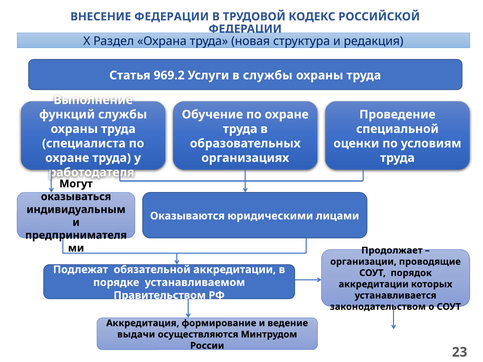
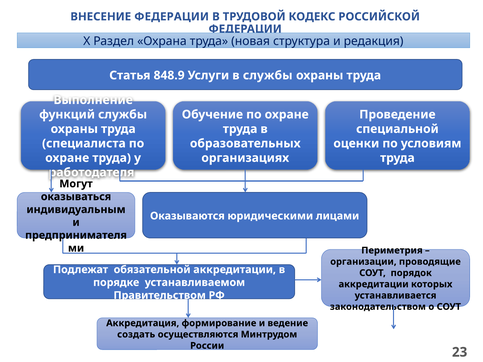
969.2: 969.2 -> 848.9
Продолжает: Продолжает -> Периметрия
выдачи: выдачи -> создать
